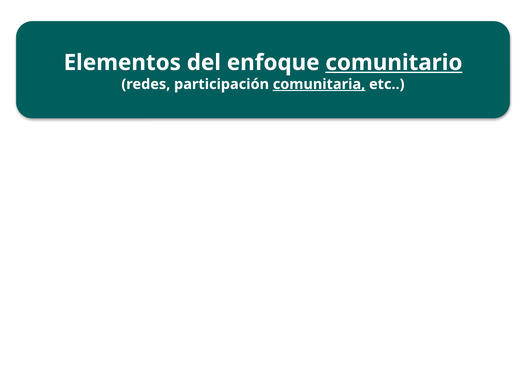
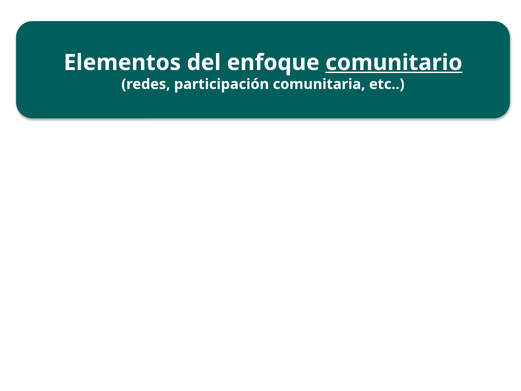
comunitaria underline: present -> none
